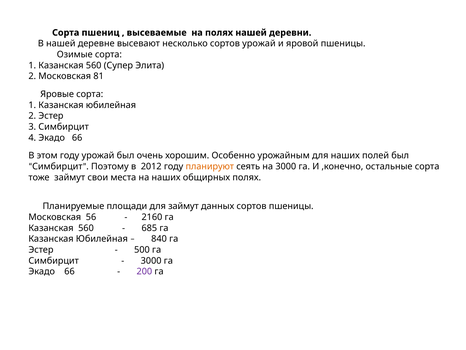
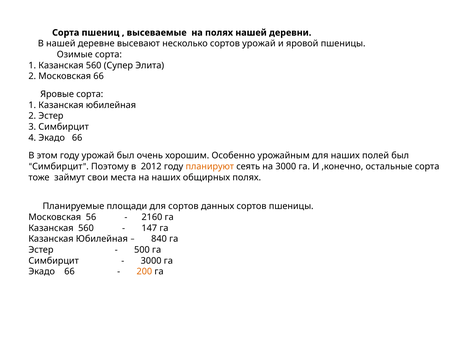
Московская 81: 81 -> 66
для займут: займут -> сортов
685: 685 -> 147
200 colour: purple -> orange
